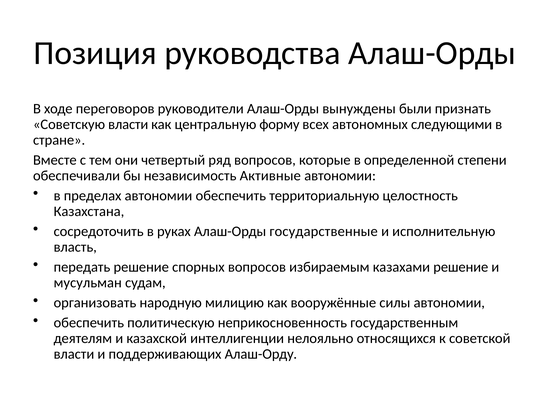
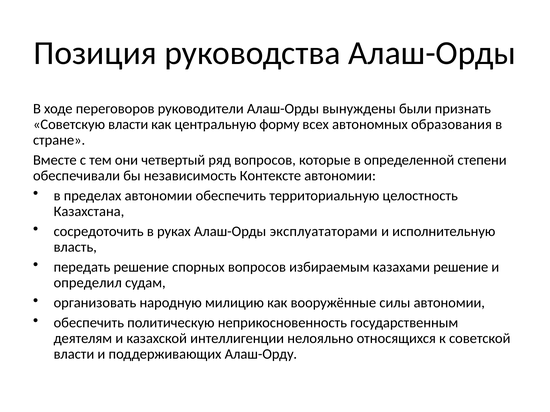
следующими: следующими -> образования
Активные: Активные -> Контексте
государственные: государственные -> эксплуататорами
мусульман: мусульман -> определил
